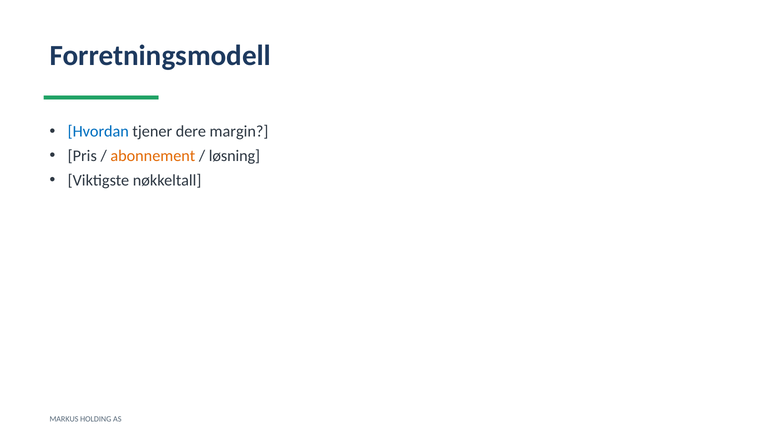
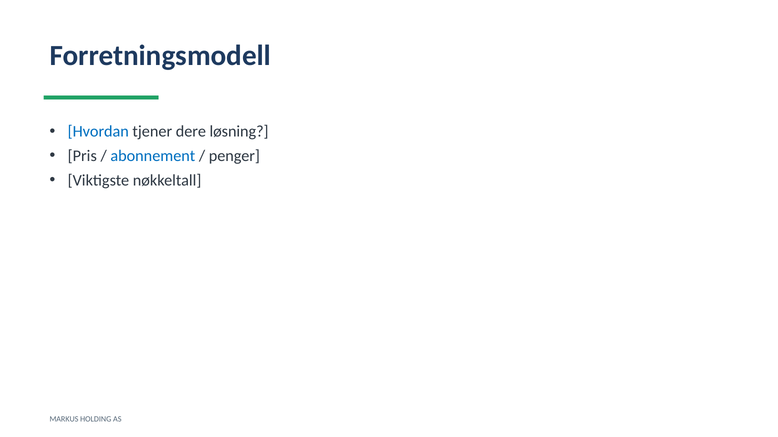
margin: margin -> løsning
abonnement colour: orange -> blue
løsning: løsning -> penger
